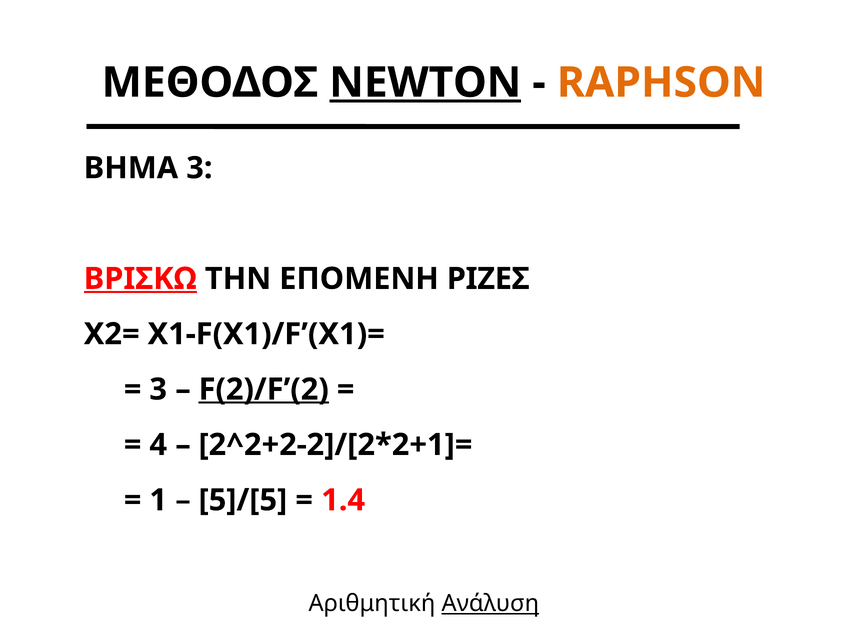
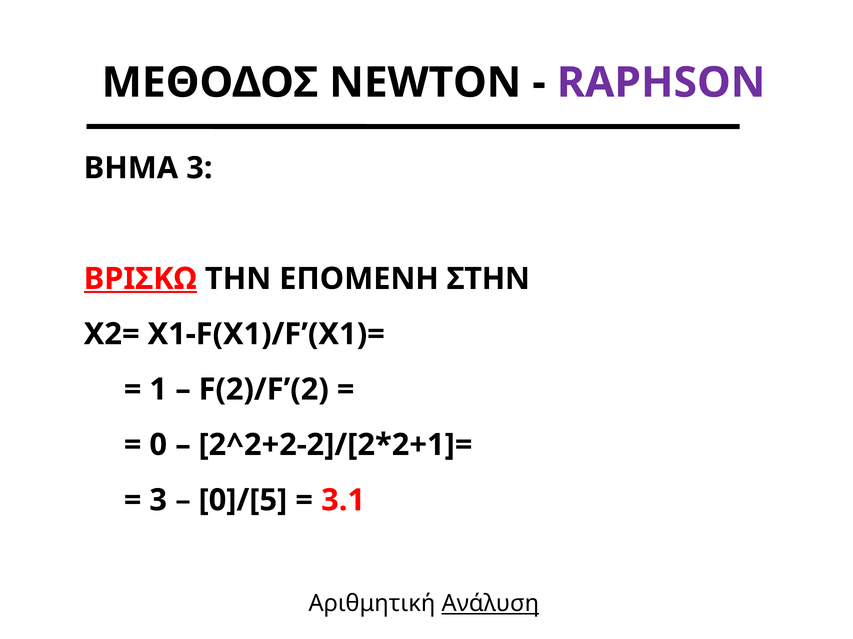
NEWTON underline: present -> none
RAPHSON colour: orange -> purple
ΡΙΖΕΣ: ΡΙΖΕΣ -> ΣΤΗΝ
3 at (158, 390): 3 -> 1
F(2)/F’(2 underline: present -> none
4: 4 -> 0
1 at (158, 501): 1 -> 3
5]/[5: 5]/[5 -> 0]/[5
1.4: 1.4 -> 3.1
